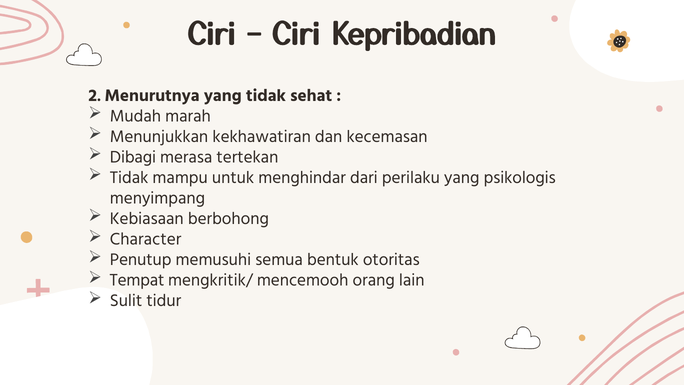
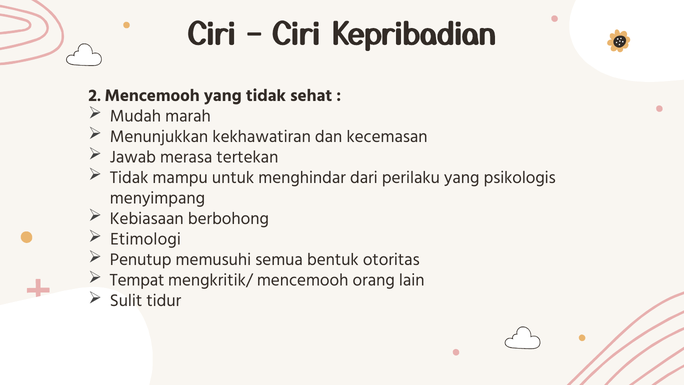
2 Menurutnya: Menurutnya -> Mencemooh
Dibagi: Dibagi -> Jawab
Character: Character -> Etimologi
